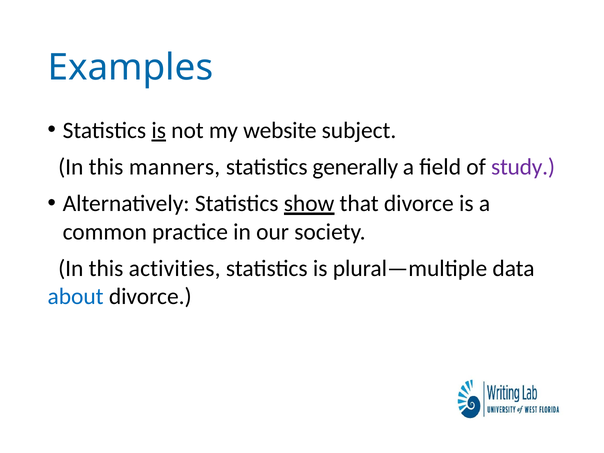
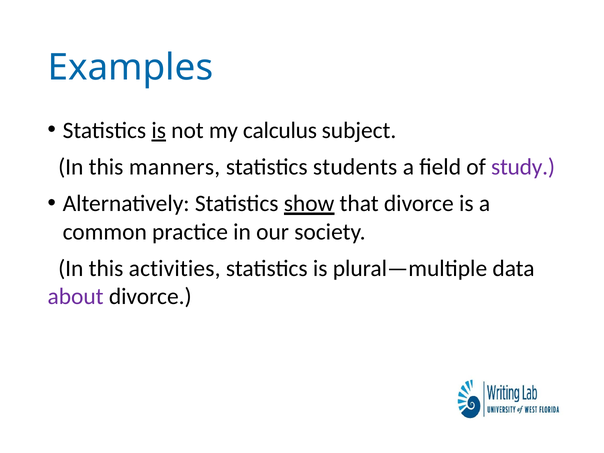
website: website -> calculus
generally: generally -> students
about colour: blue -> purple
